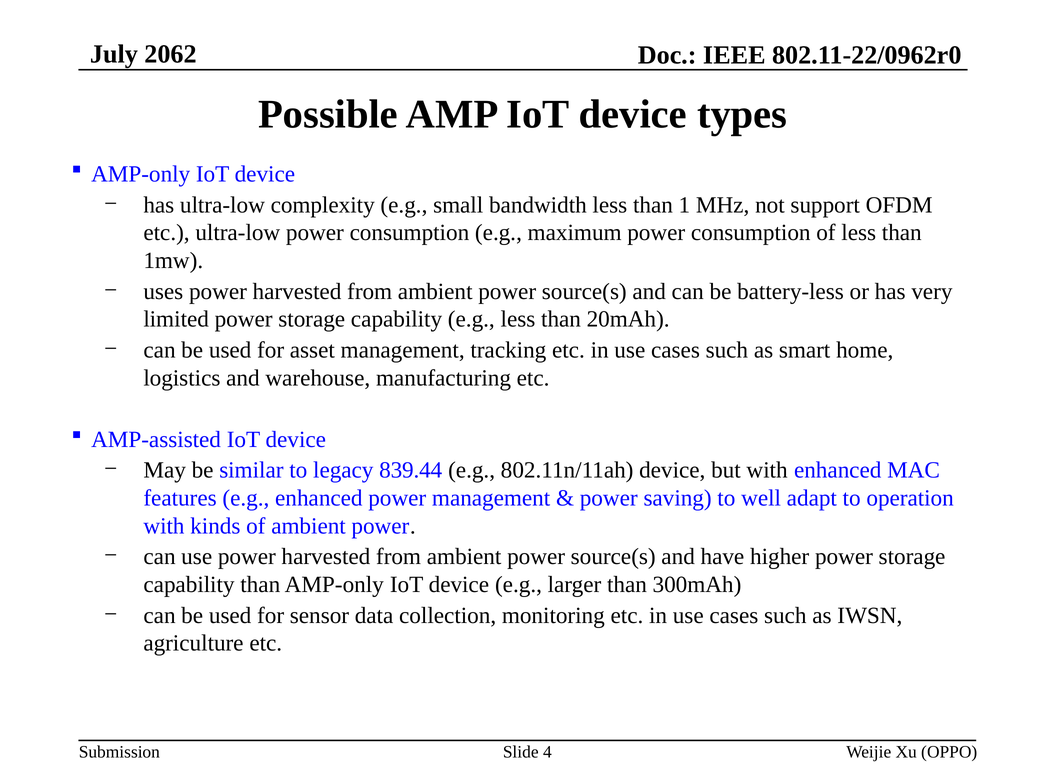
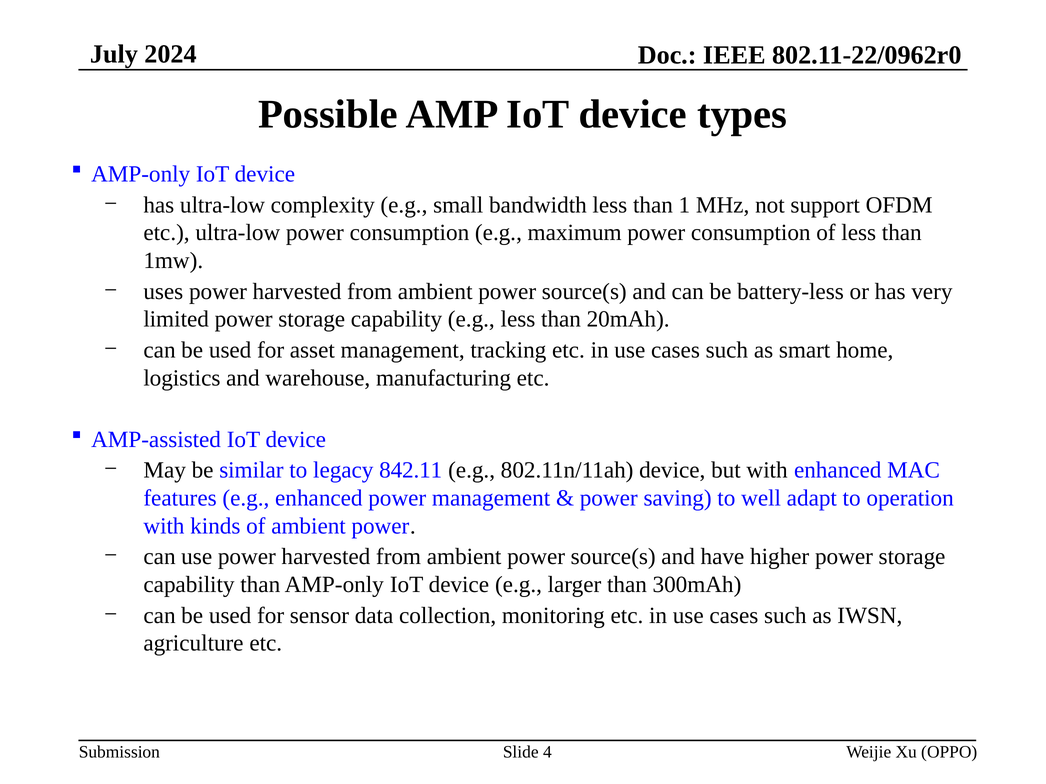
2062: 2062 -> 2024
839.44: 839.44 -> 842.11
